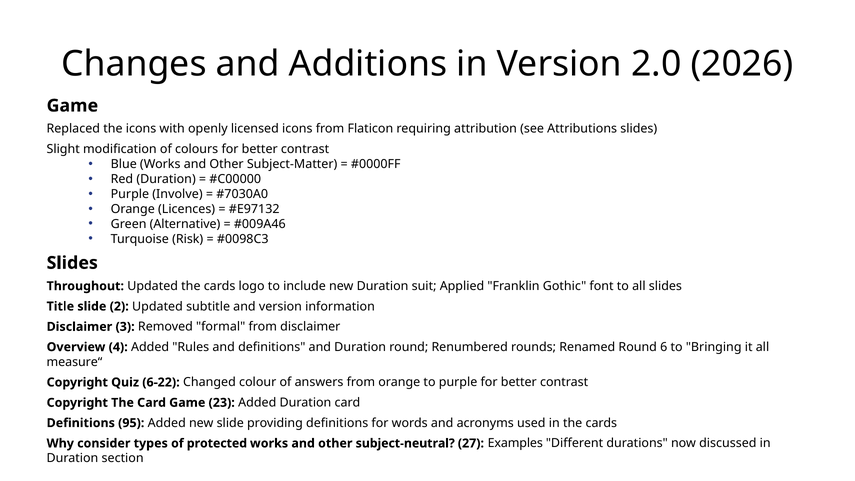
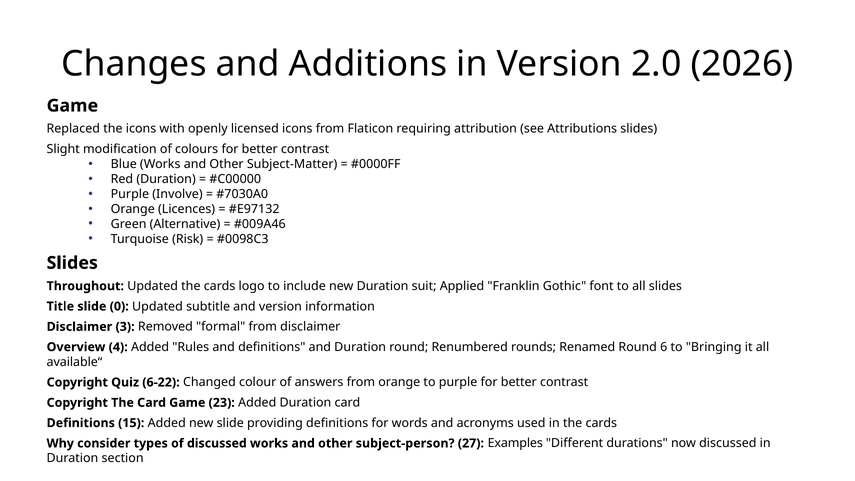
2: 2 -> 0
measure“: measure“ -> available“
95: 95 -> 15
of protected: protected -> discussed
subject-neutral: subject-neutral -> subject-person
